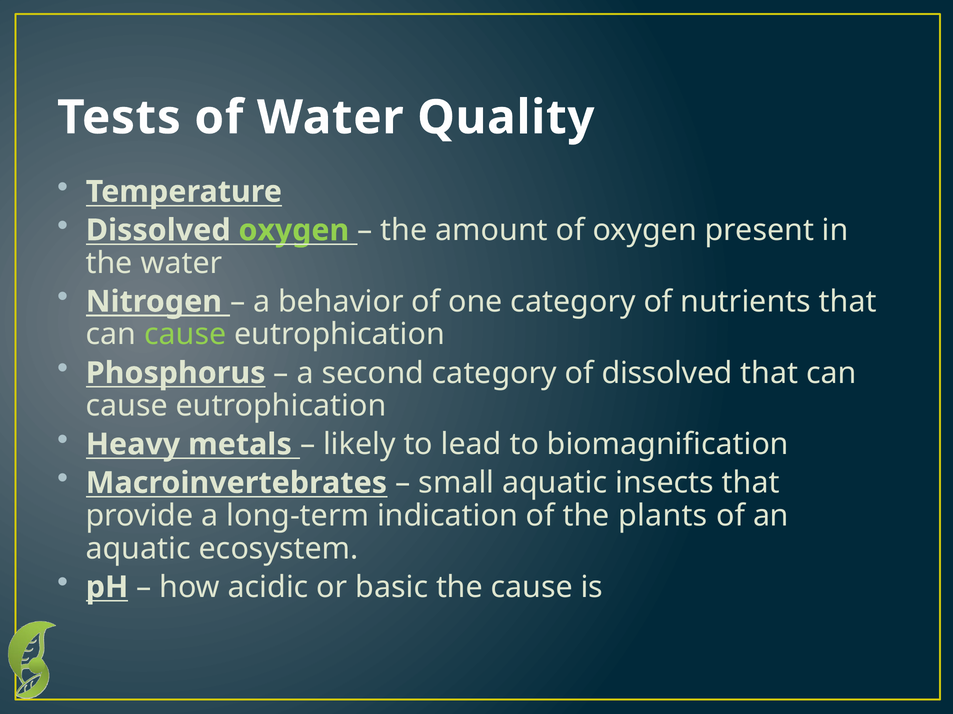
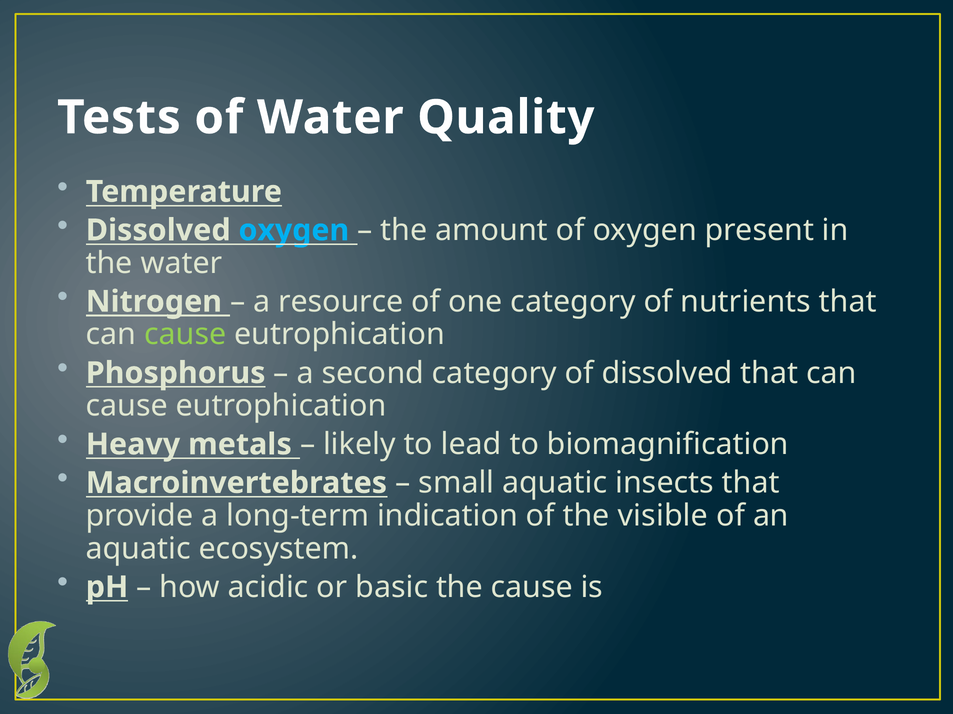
oxygen at (294, 230) colour: light green -> light blue
behavior: behavior -> resource
plants: plants -> visible
